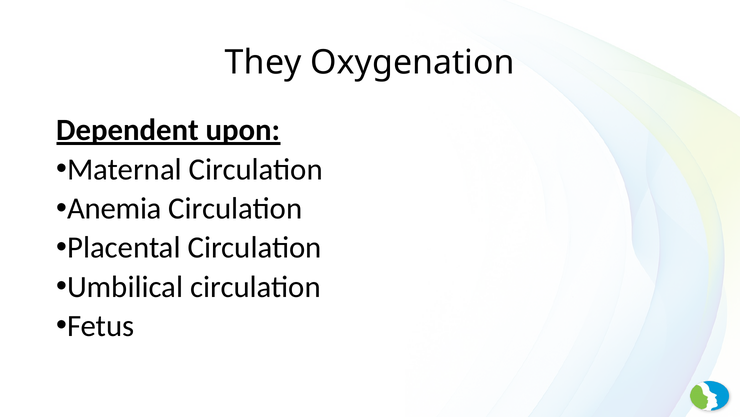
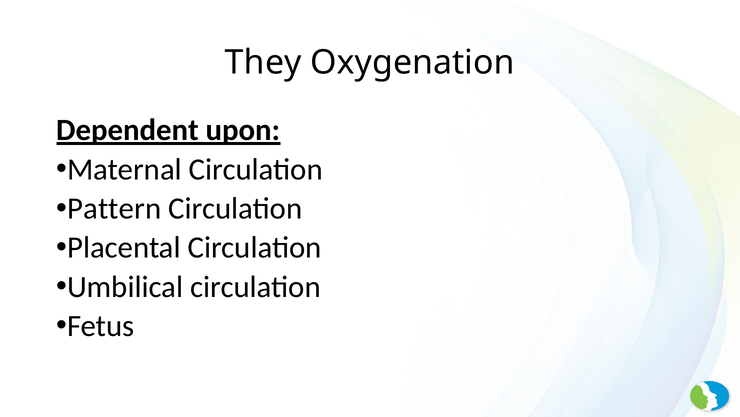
Anemia: Anemia -> Pattern
